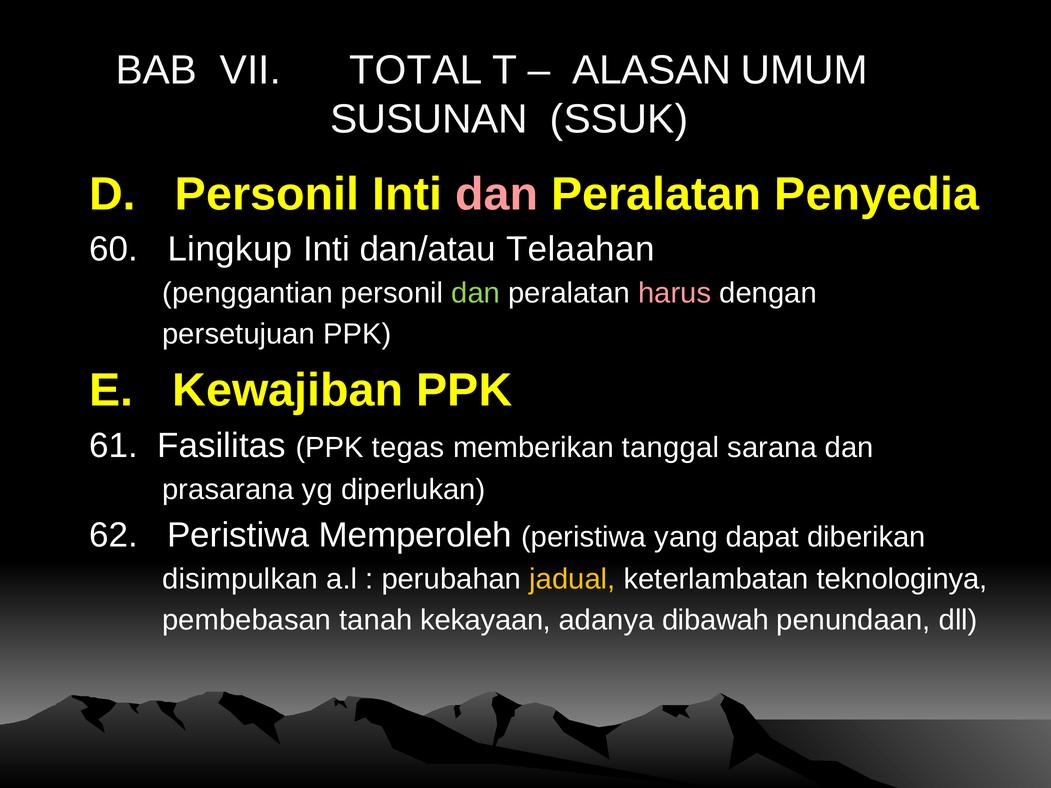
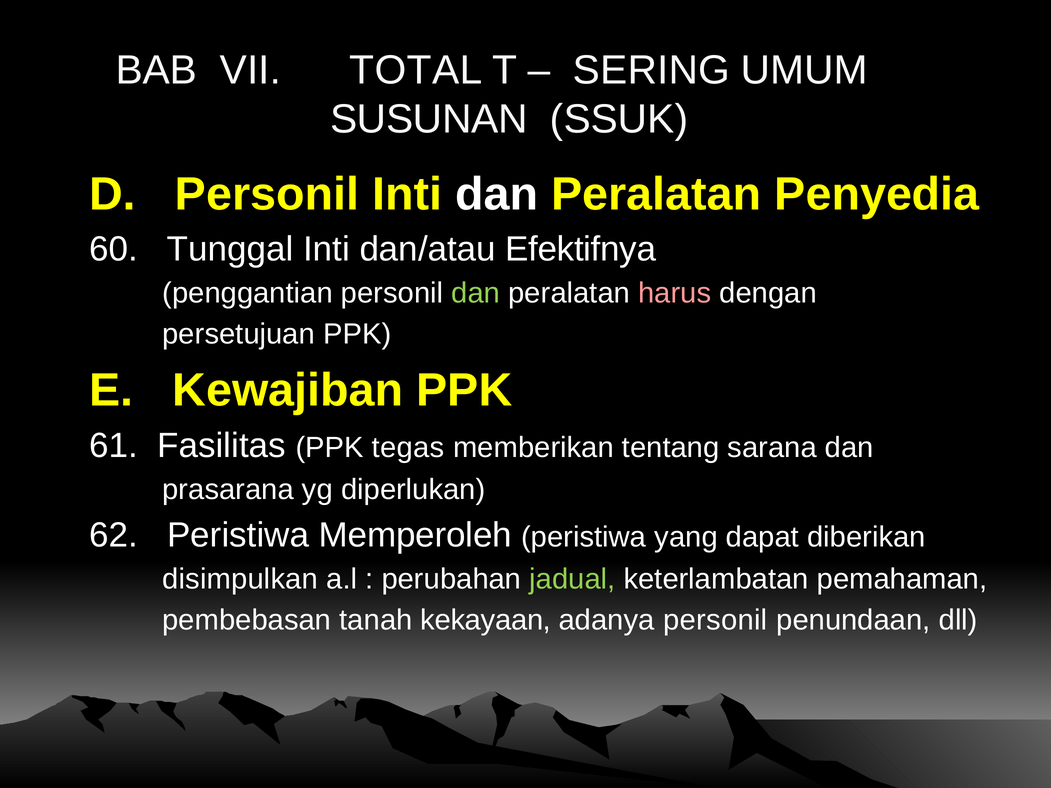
ALASAN: ALASAN -> SERING
dan at (497, 194) colour: pink -> white
Lingkup: Lingkup -> Tunggal
Telaahan: Telaahan -> Efektifnya
tanggal: tanggal -> tentang
jadual colour: yellow -> light green
teknologinya: teknologinya -> pemahaman
adanya dibawah: dibawah -> personil
